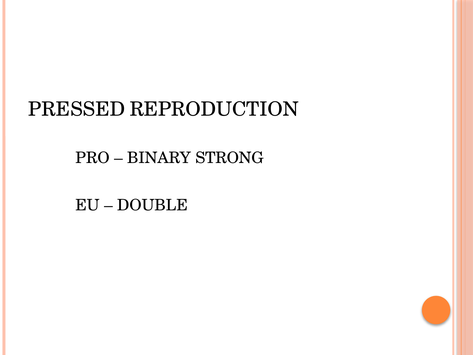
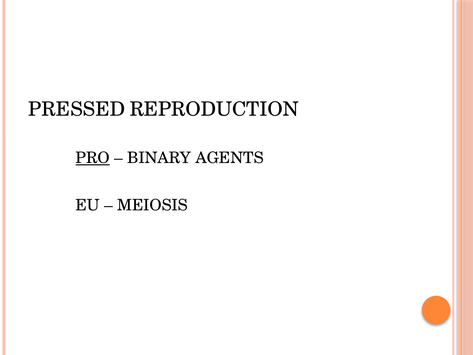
PRO underline: none -> present
STRONG: STRONG -> AGENTS
DOUBLE: DOUBLE -> MEIOSIS
